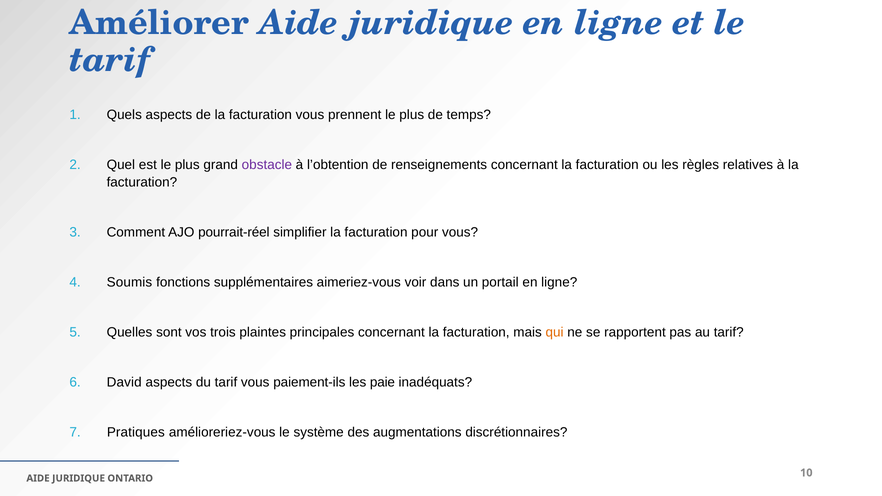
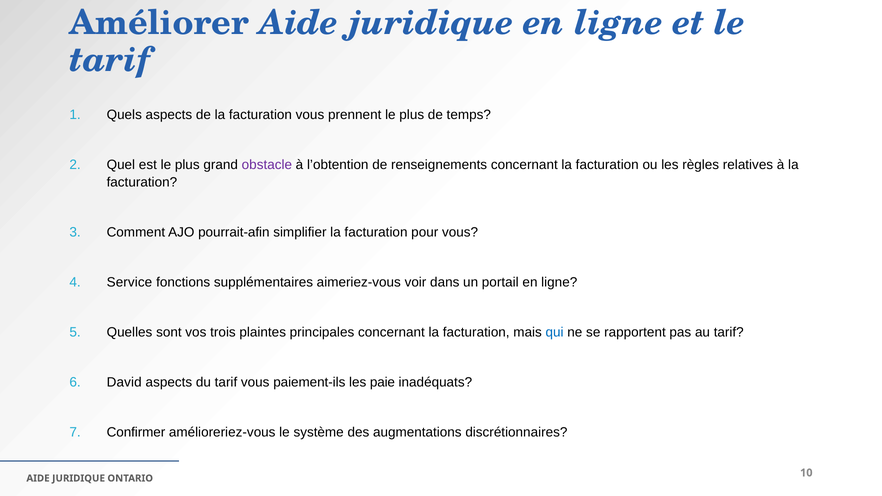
pourrait-réel: pourrait-réel -> pourrait-afin
Soumis: Soumis -> Service
qui colour: orange -> blue
Pratiques: Pratiques -> Confirmer
